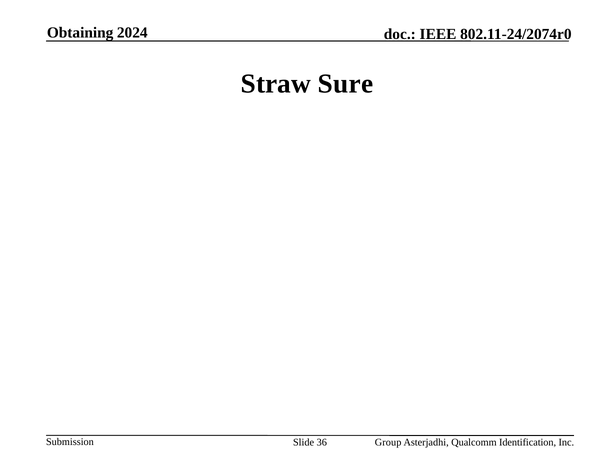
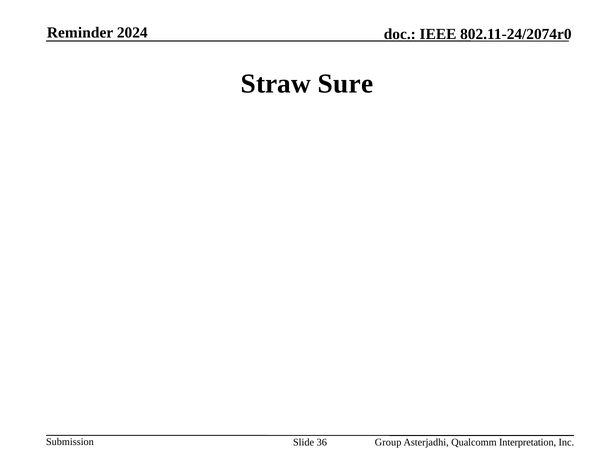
Obtaining: Obtaining -> Reminder
Identification: Identification -> Interpretation
